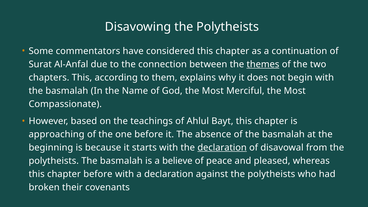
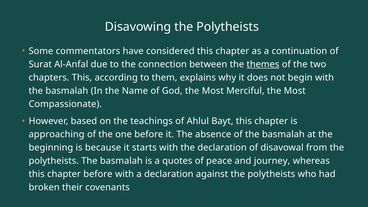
declaration at (222, 148) underline: present -> none
believe: believe -> quotes
pleased: pleased -> journey
